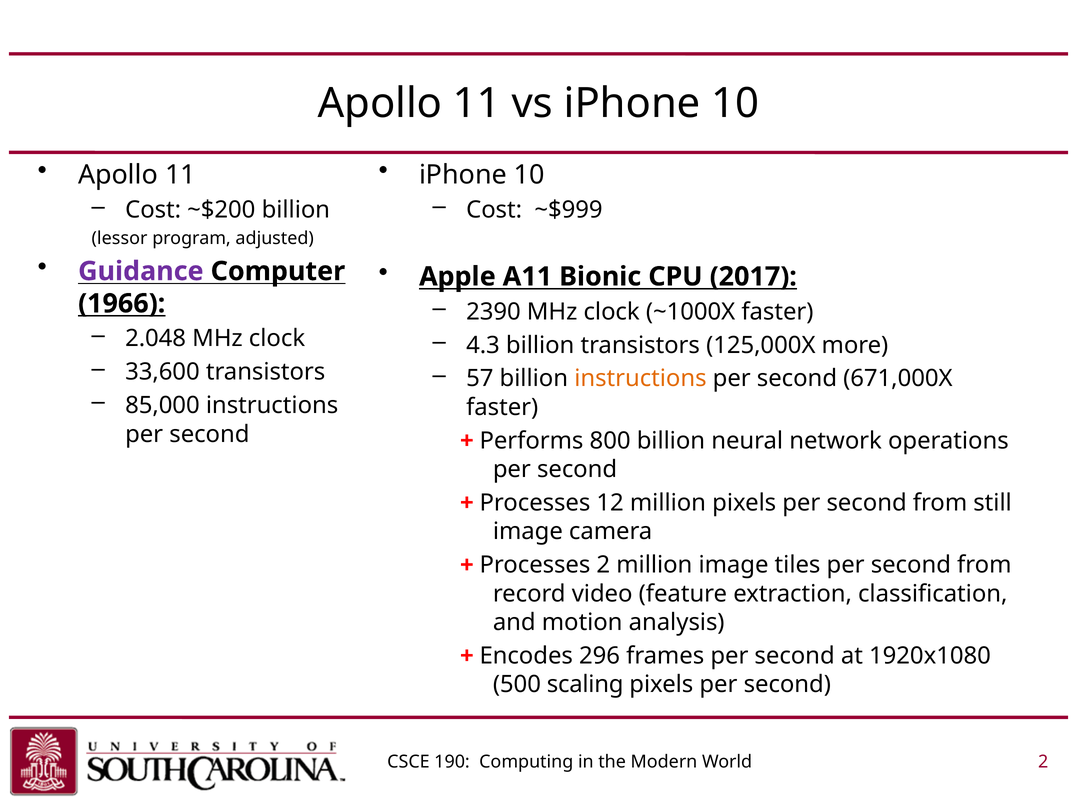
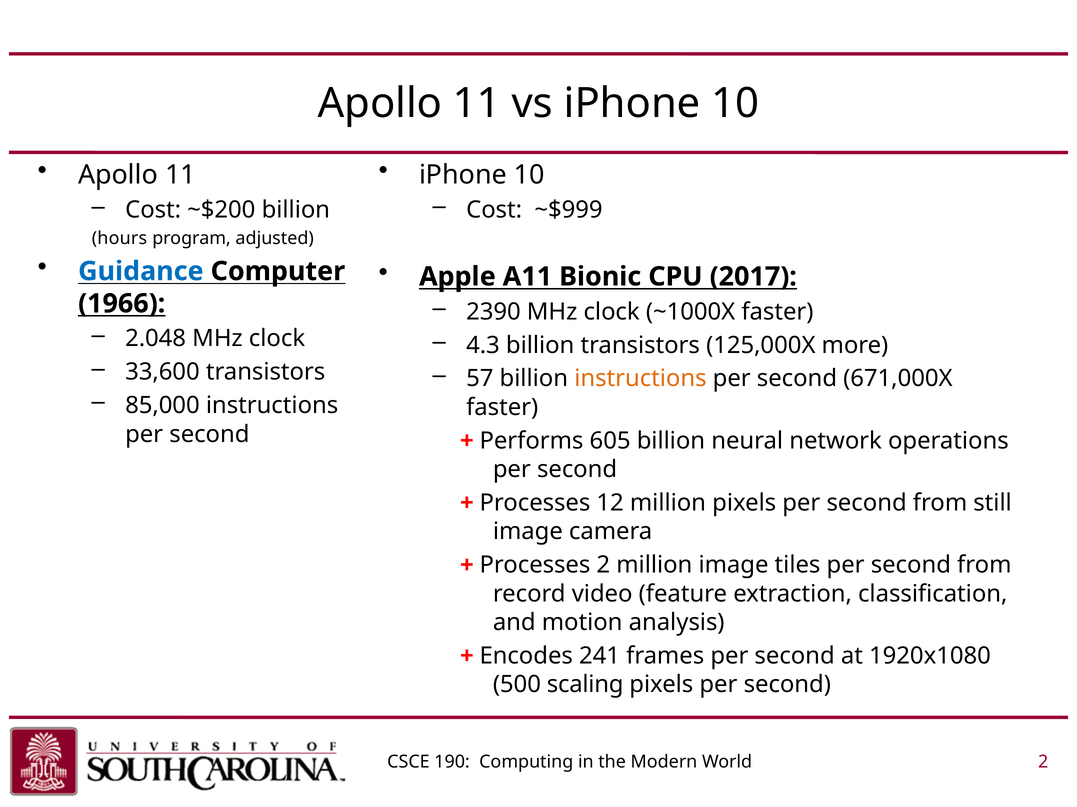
lessor: lessor -> hours
Guidance colour: purple -> blue
800: 800 -> 605
296: 296 -> 241
